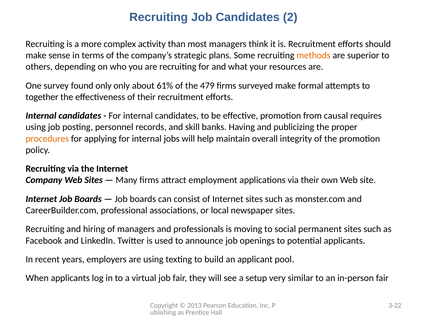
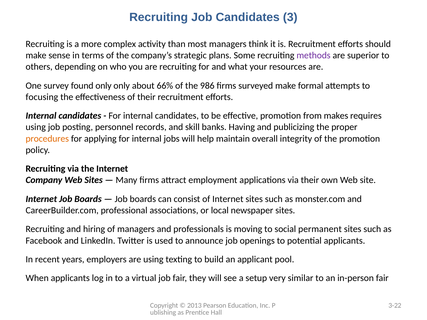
2: 2 -> 3
methods colour: orange -> purple
61%: 61% -> 66%
479: 479 -> 986
together: together -> focusing
causal: causal -> makes
